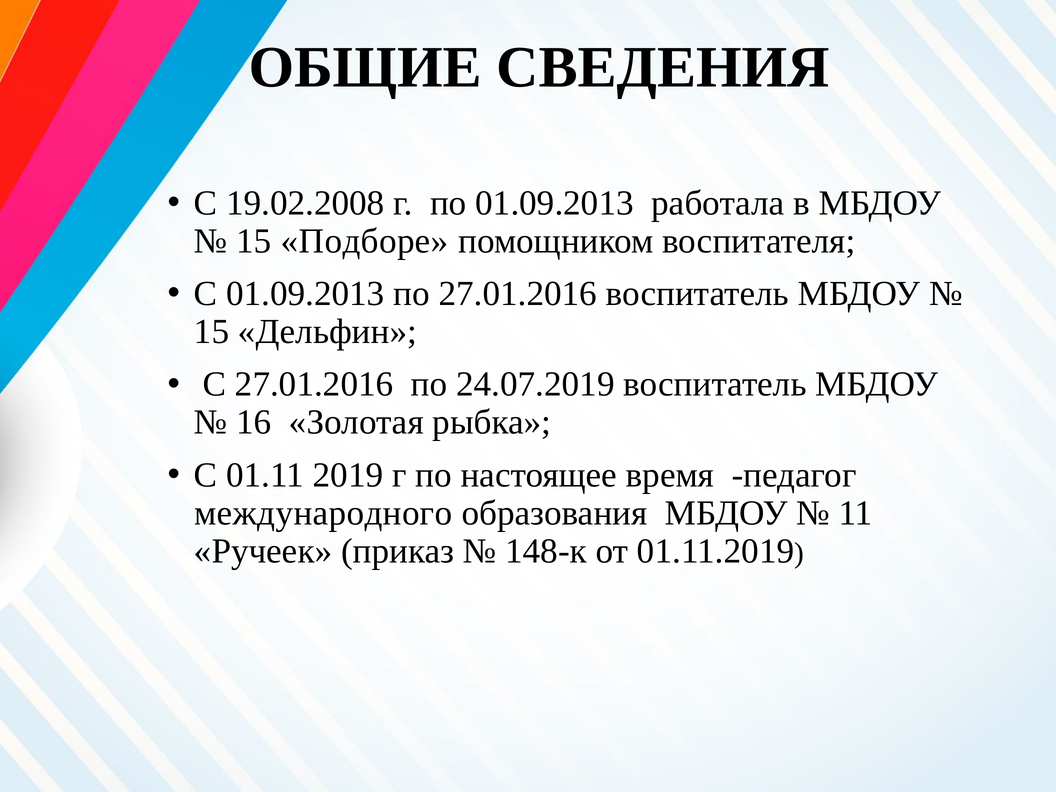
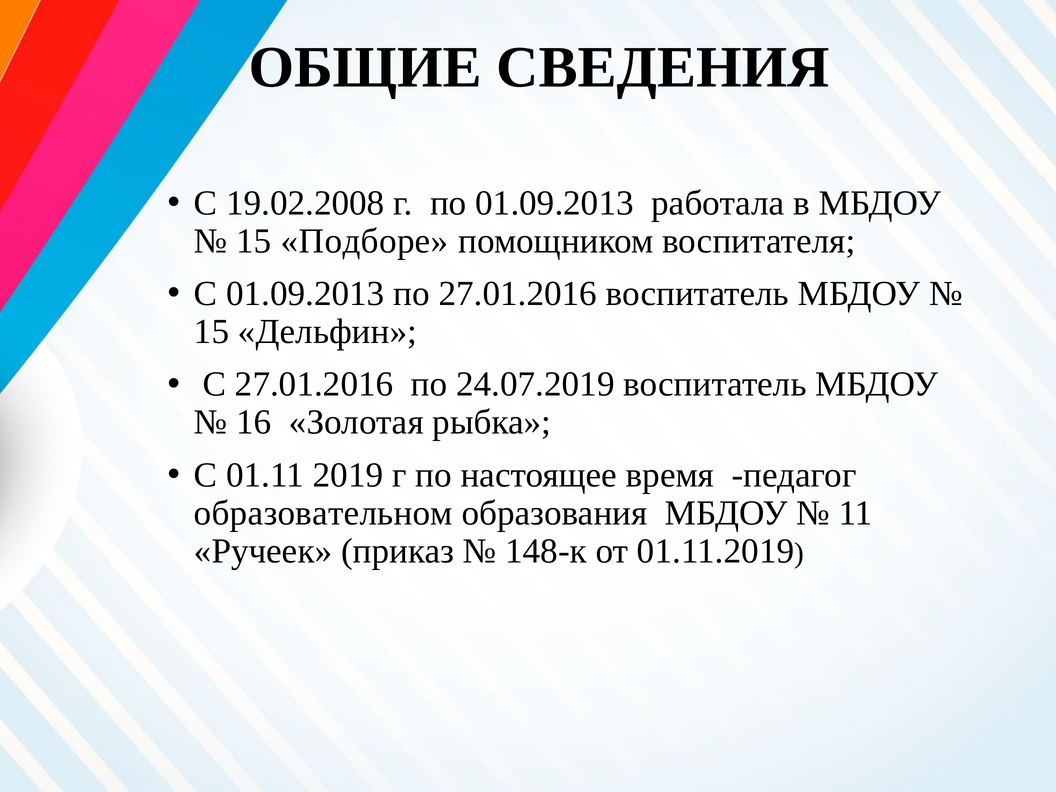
международного: международного -> образовательном
